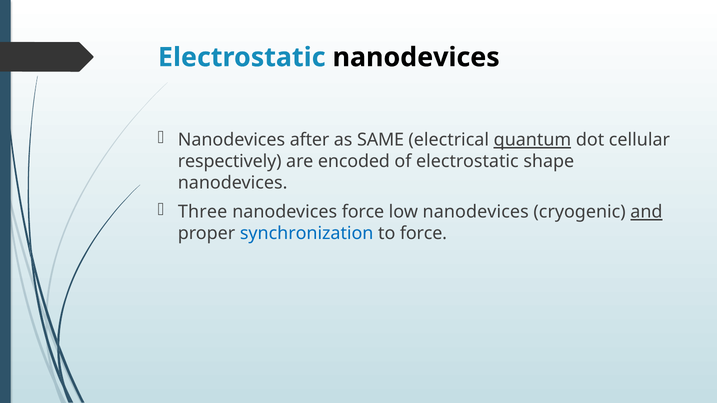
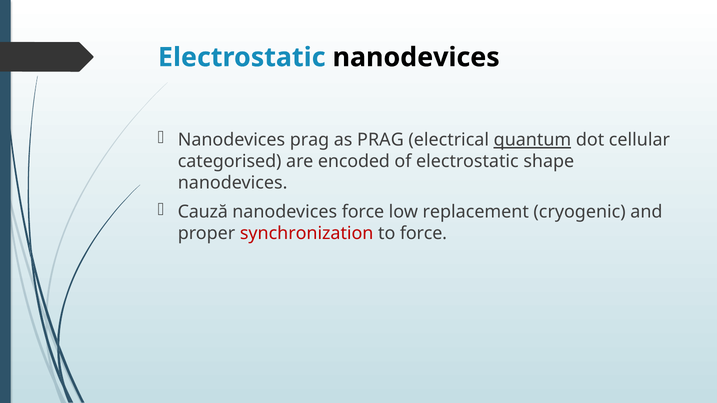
Nanodevices after: after -> prag
as SAME: SAME -> PRAG
respectively: respectively -> categorised
Three: Three -> Cauză
low nanodevices: nanodevices -> replacement
and underline: present -> none
synchronization colour: blue -> red
